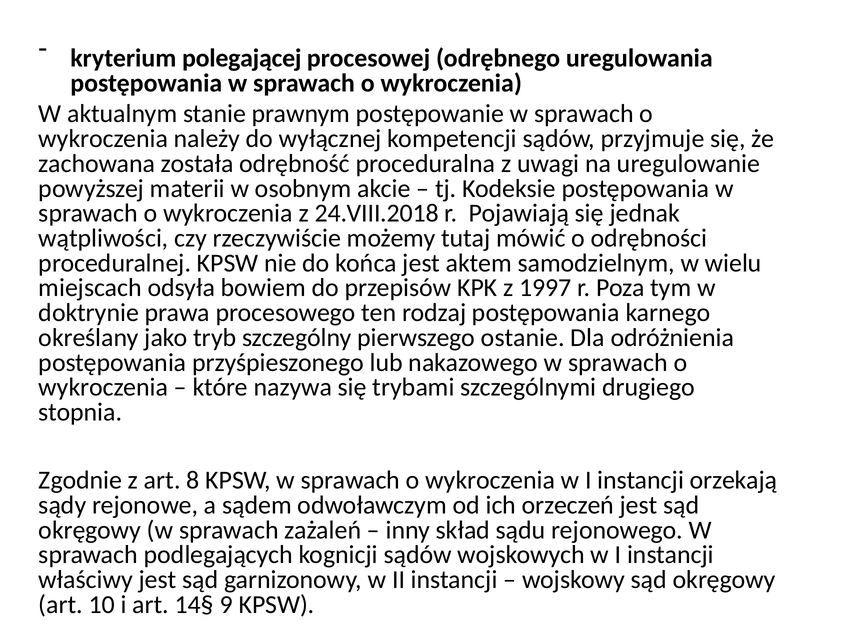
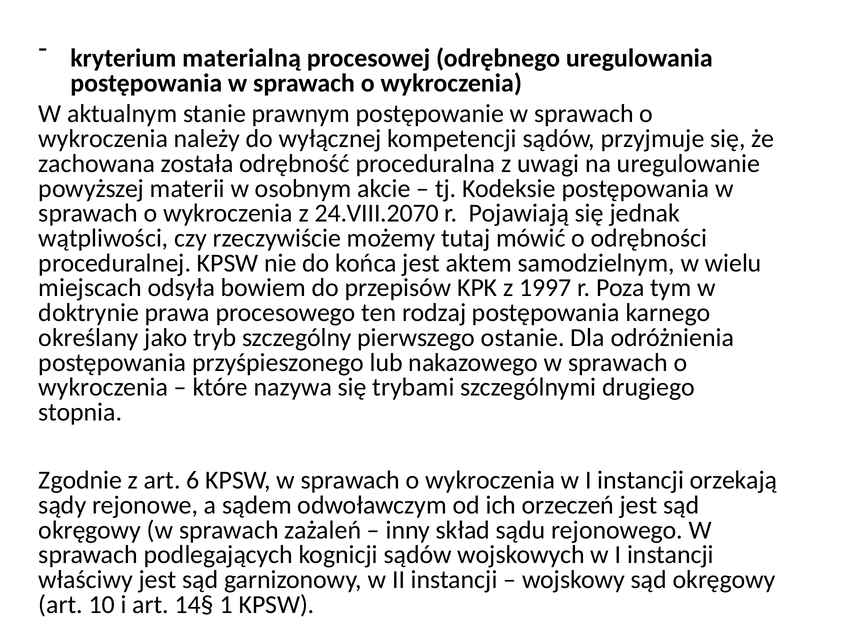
polegającej: polegającej -> materialną
24.VIII.2018: 24.VIII.2018 -> 24.VIII.2070
8: 8 -> 6
9: 9 -> 1
